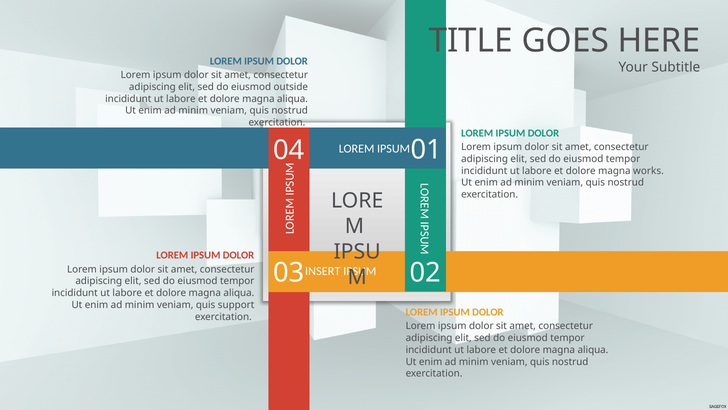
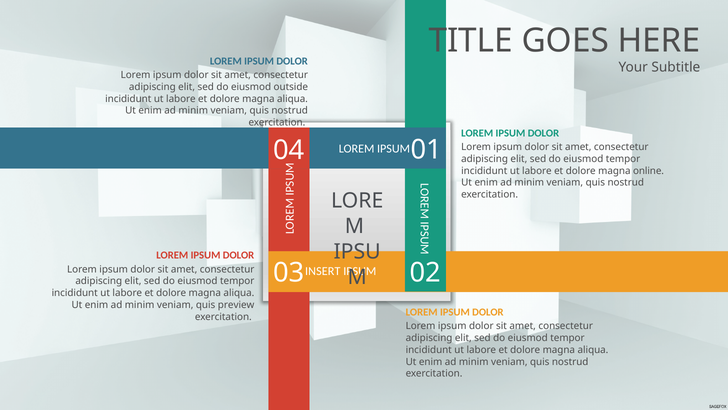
works: works -> online
support: support -> preview
